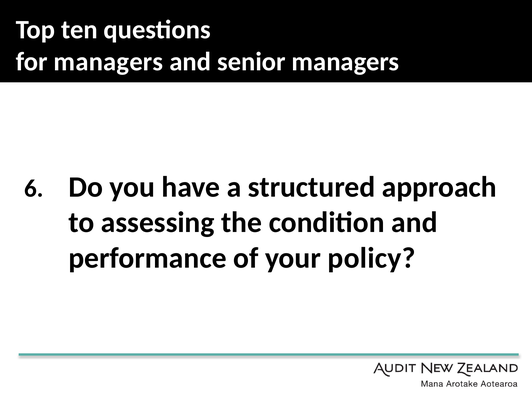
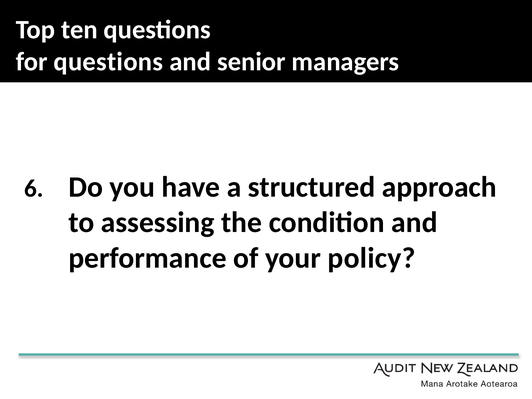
for managers: managers -> questions
